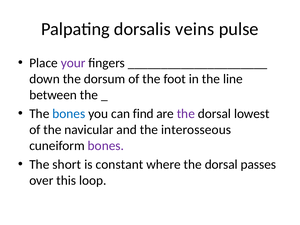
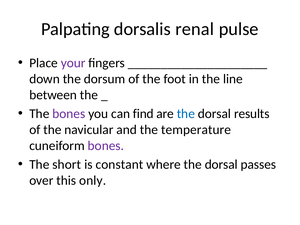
veins: veins -> renal
bones at (69, 114) colour: blue -> purple
the at (186, 114) colour: purple -> blue
lowest: lowest -> results
interosseous: interosseous -> temperature
loop: loop -> only
